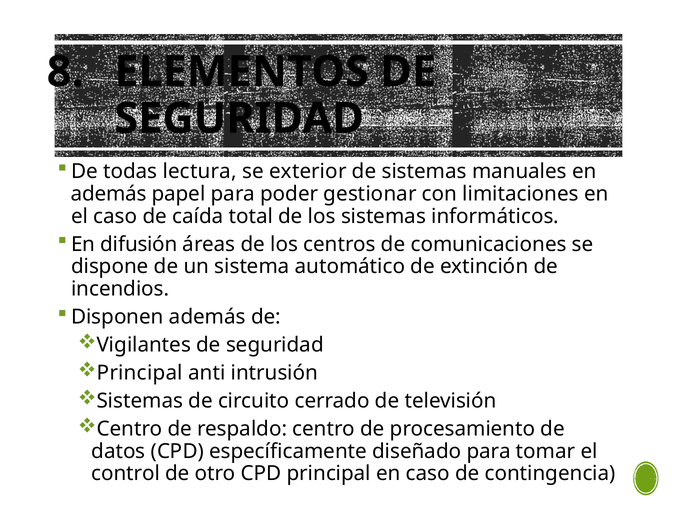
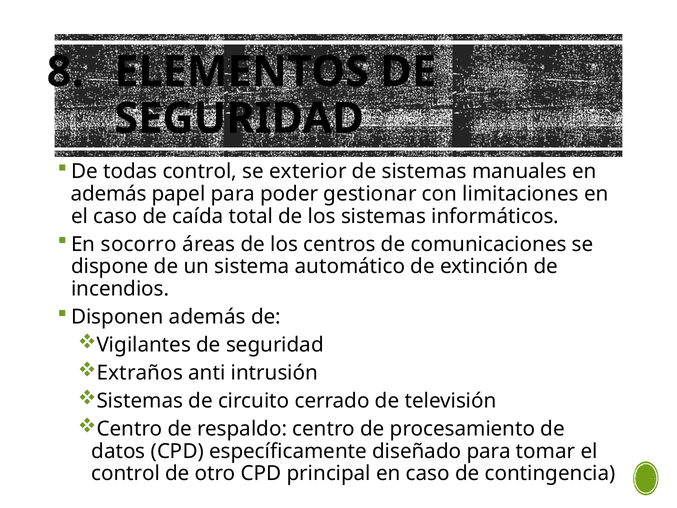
todas lectura: lectura -> control
difusión: difusión -> socorro
Principal at (140, 373): Principal -> Extraños
